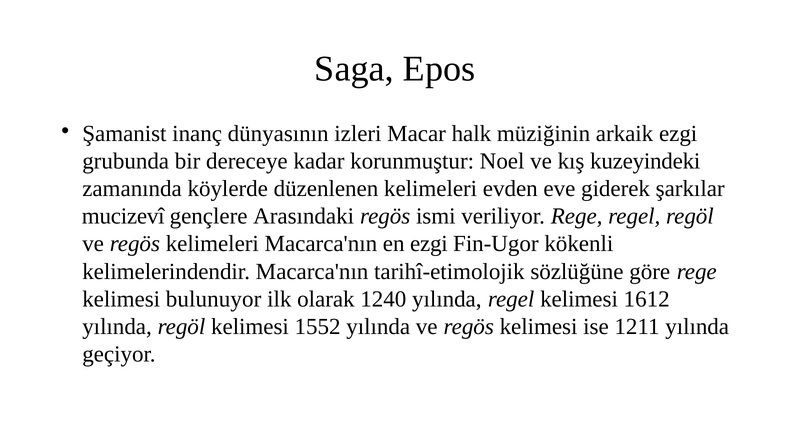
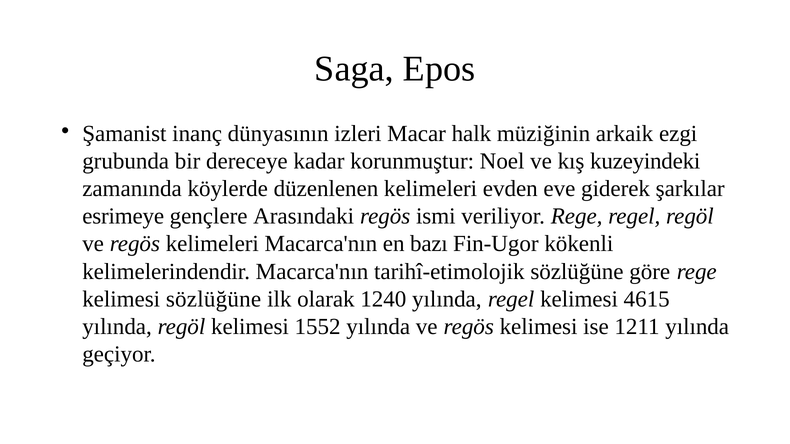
mucizevî: mucizevî -> esrimeye
en ezgi: ezgi -> bazı
kelimesi bulunuyor: bulunuyor -> sözlüğüne
1612: 1612 -> 4615
